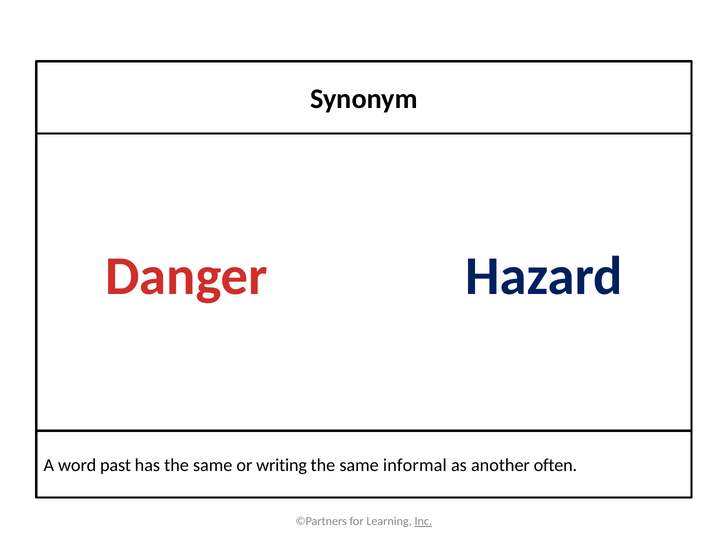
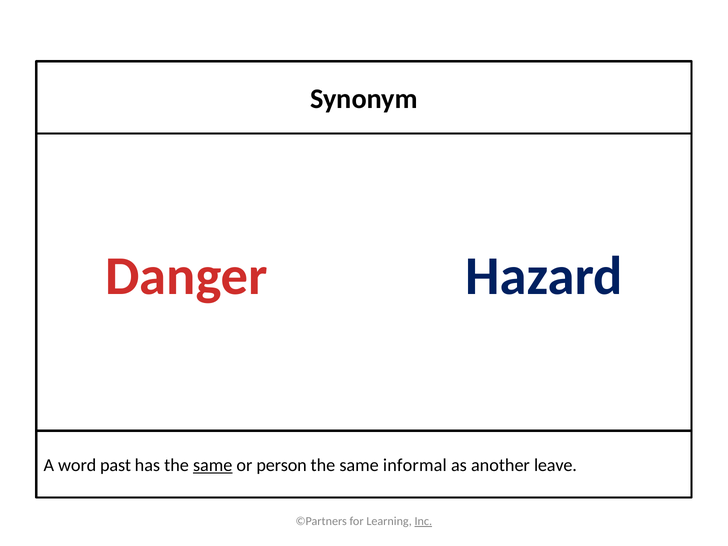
same at (213, 465) underline: none -> present
writing: writing -> person
often: often -> leave
